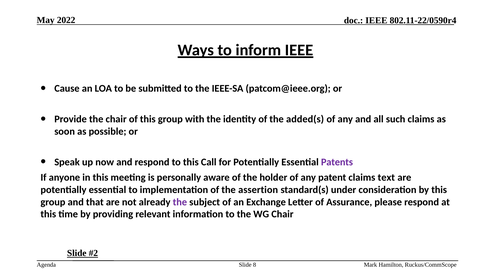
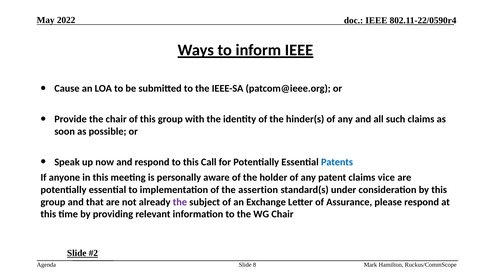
added(s: added(s -> hinder(s
Patents colour: purple -> blue
text: text -> vice
